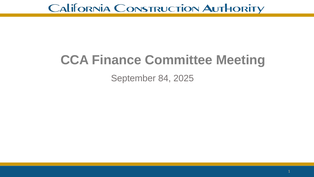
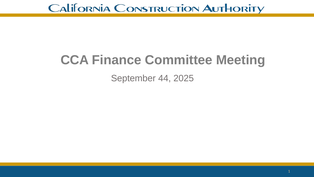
84: 84 -> 44
